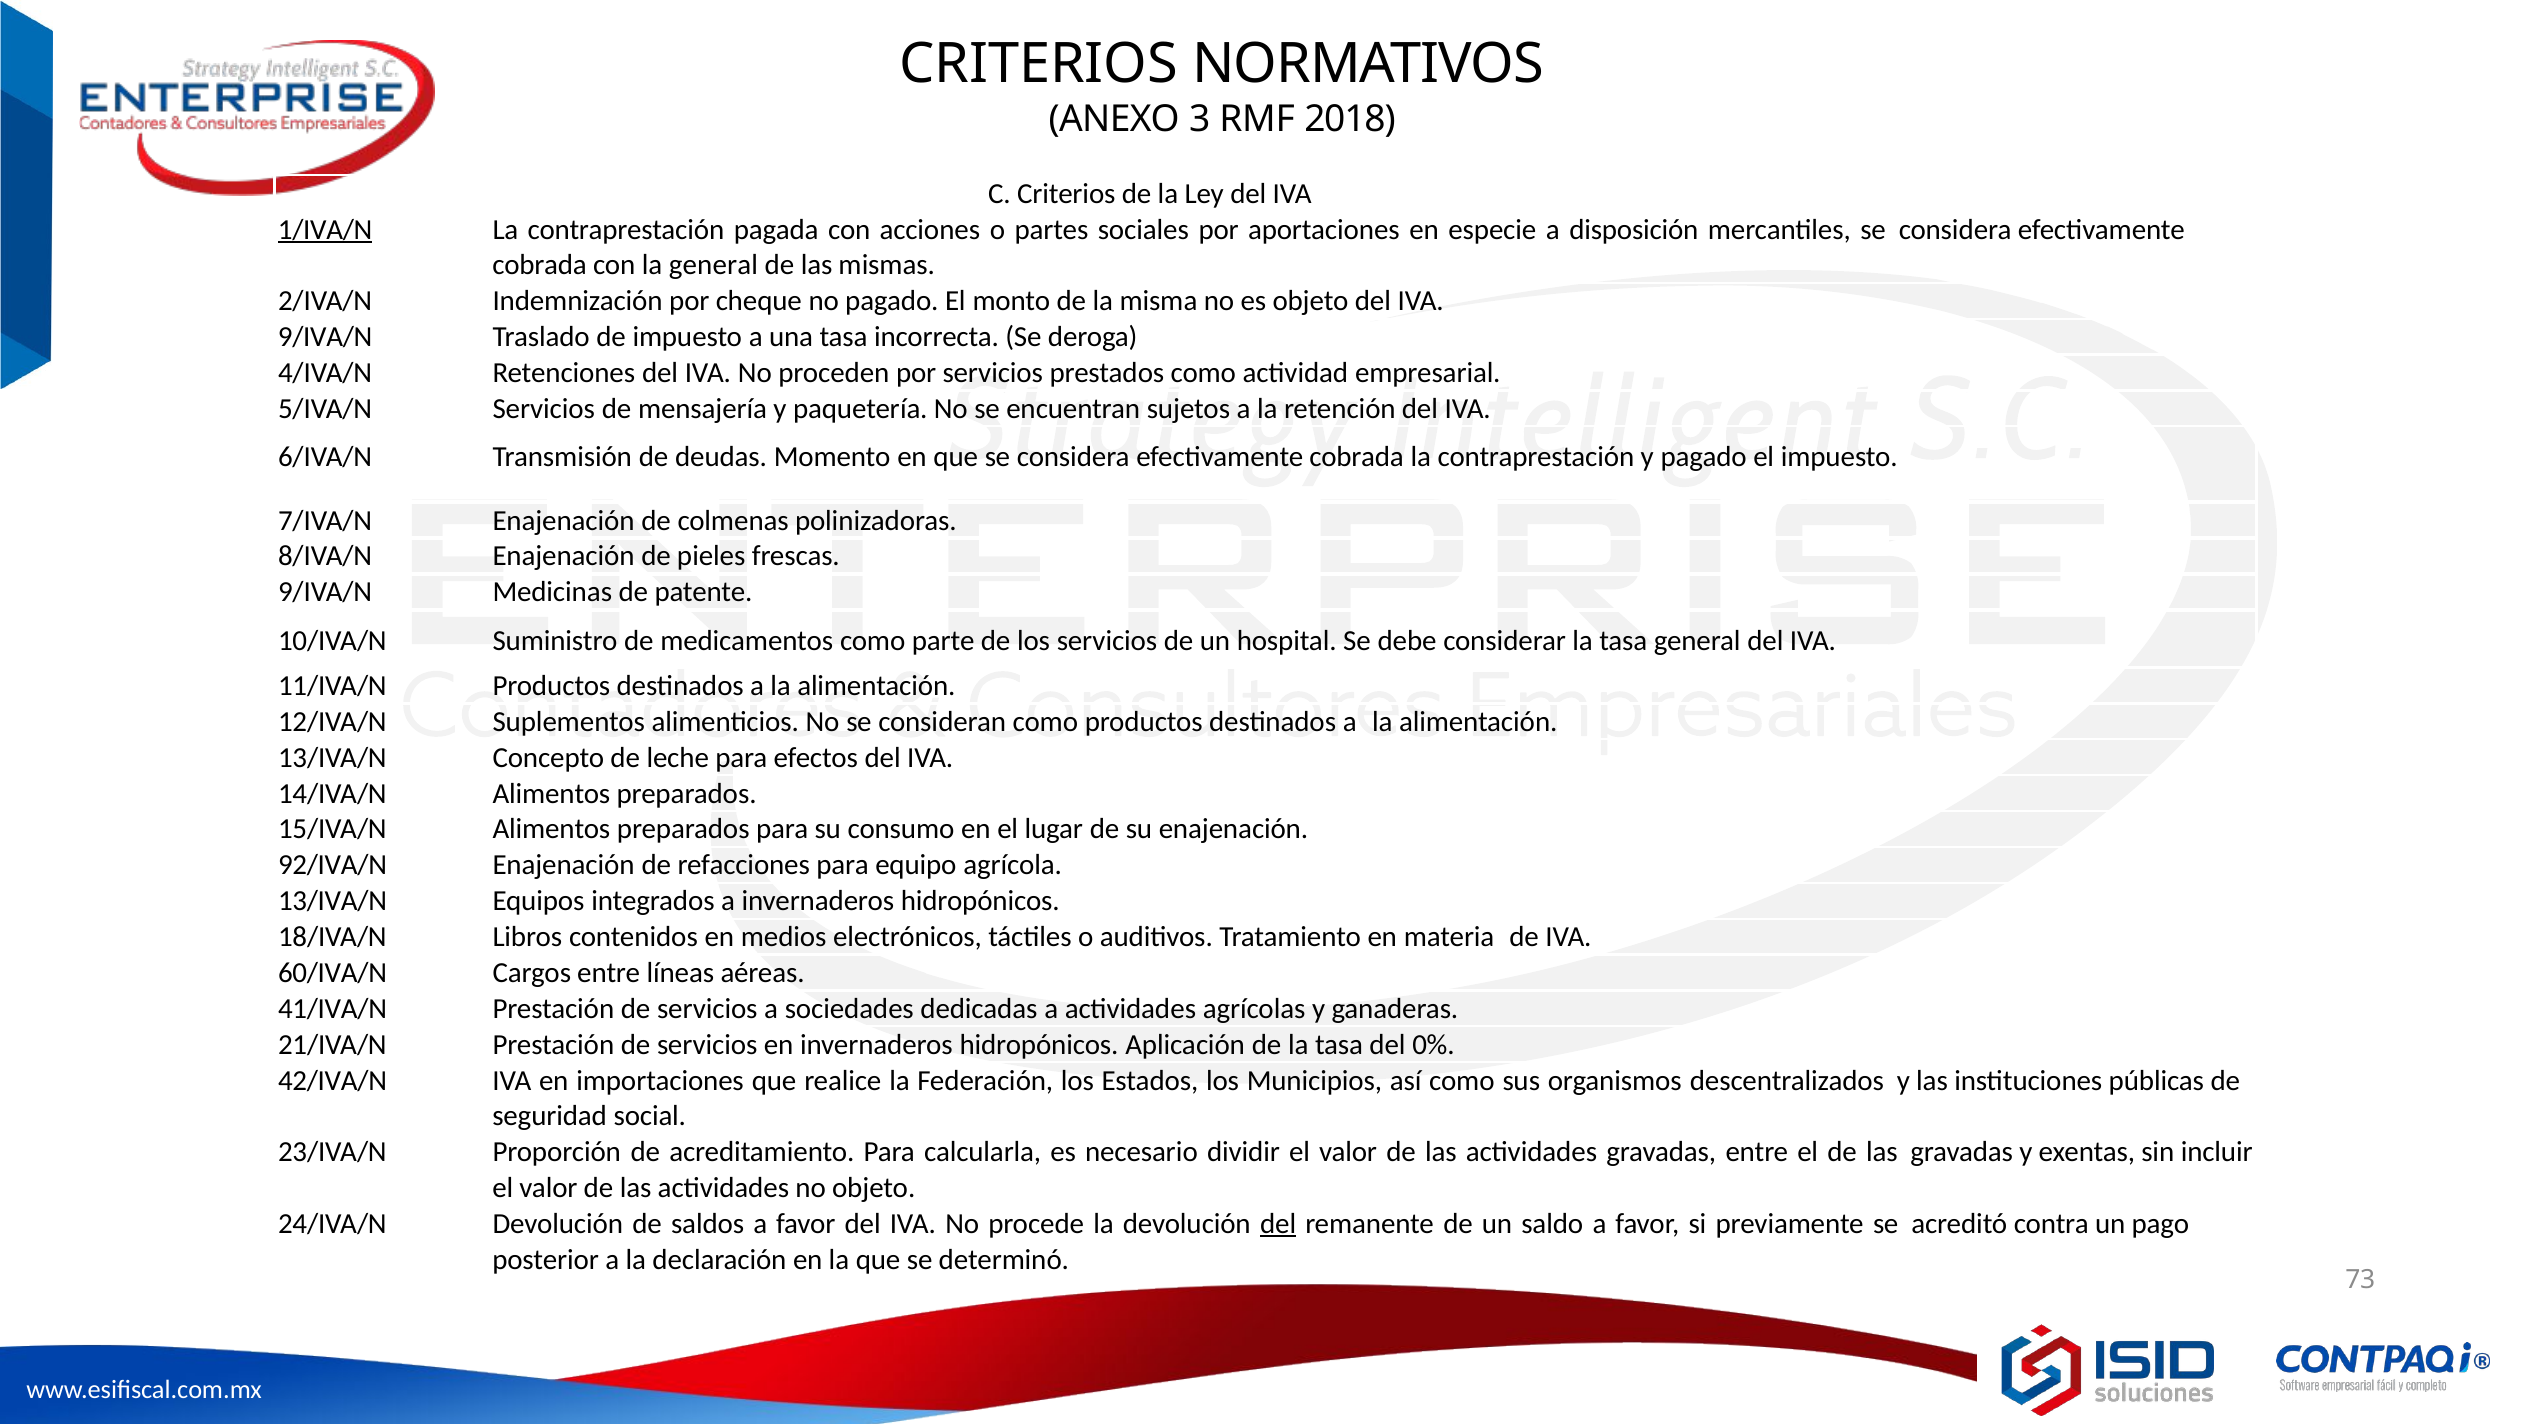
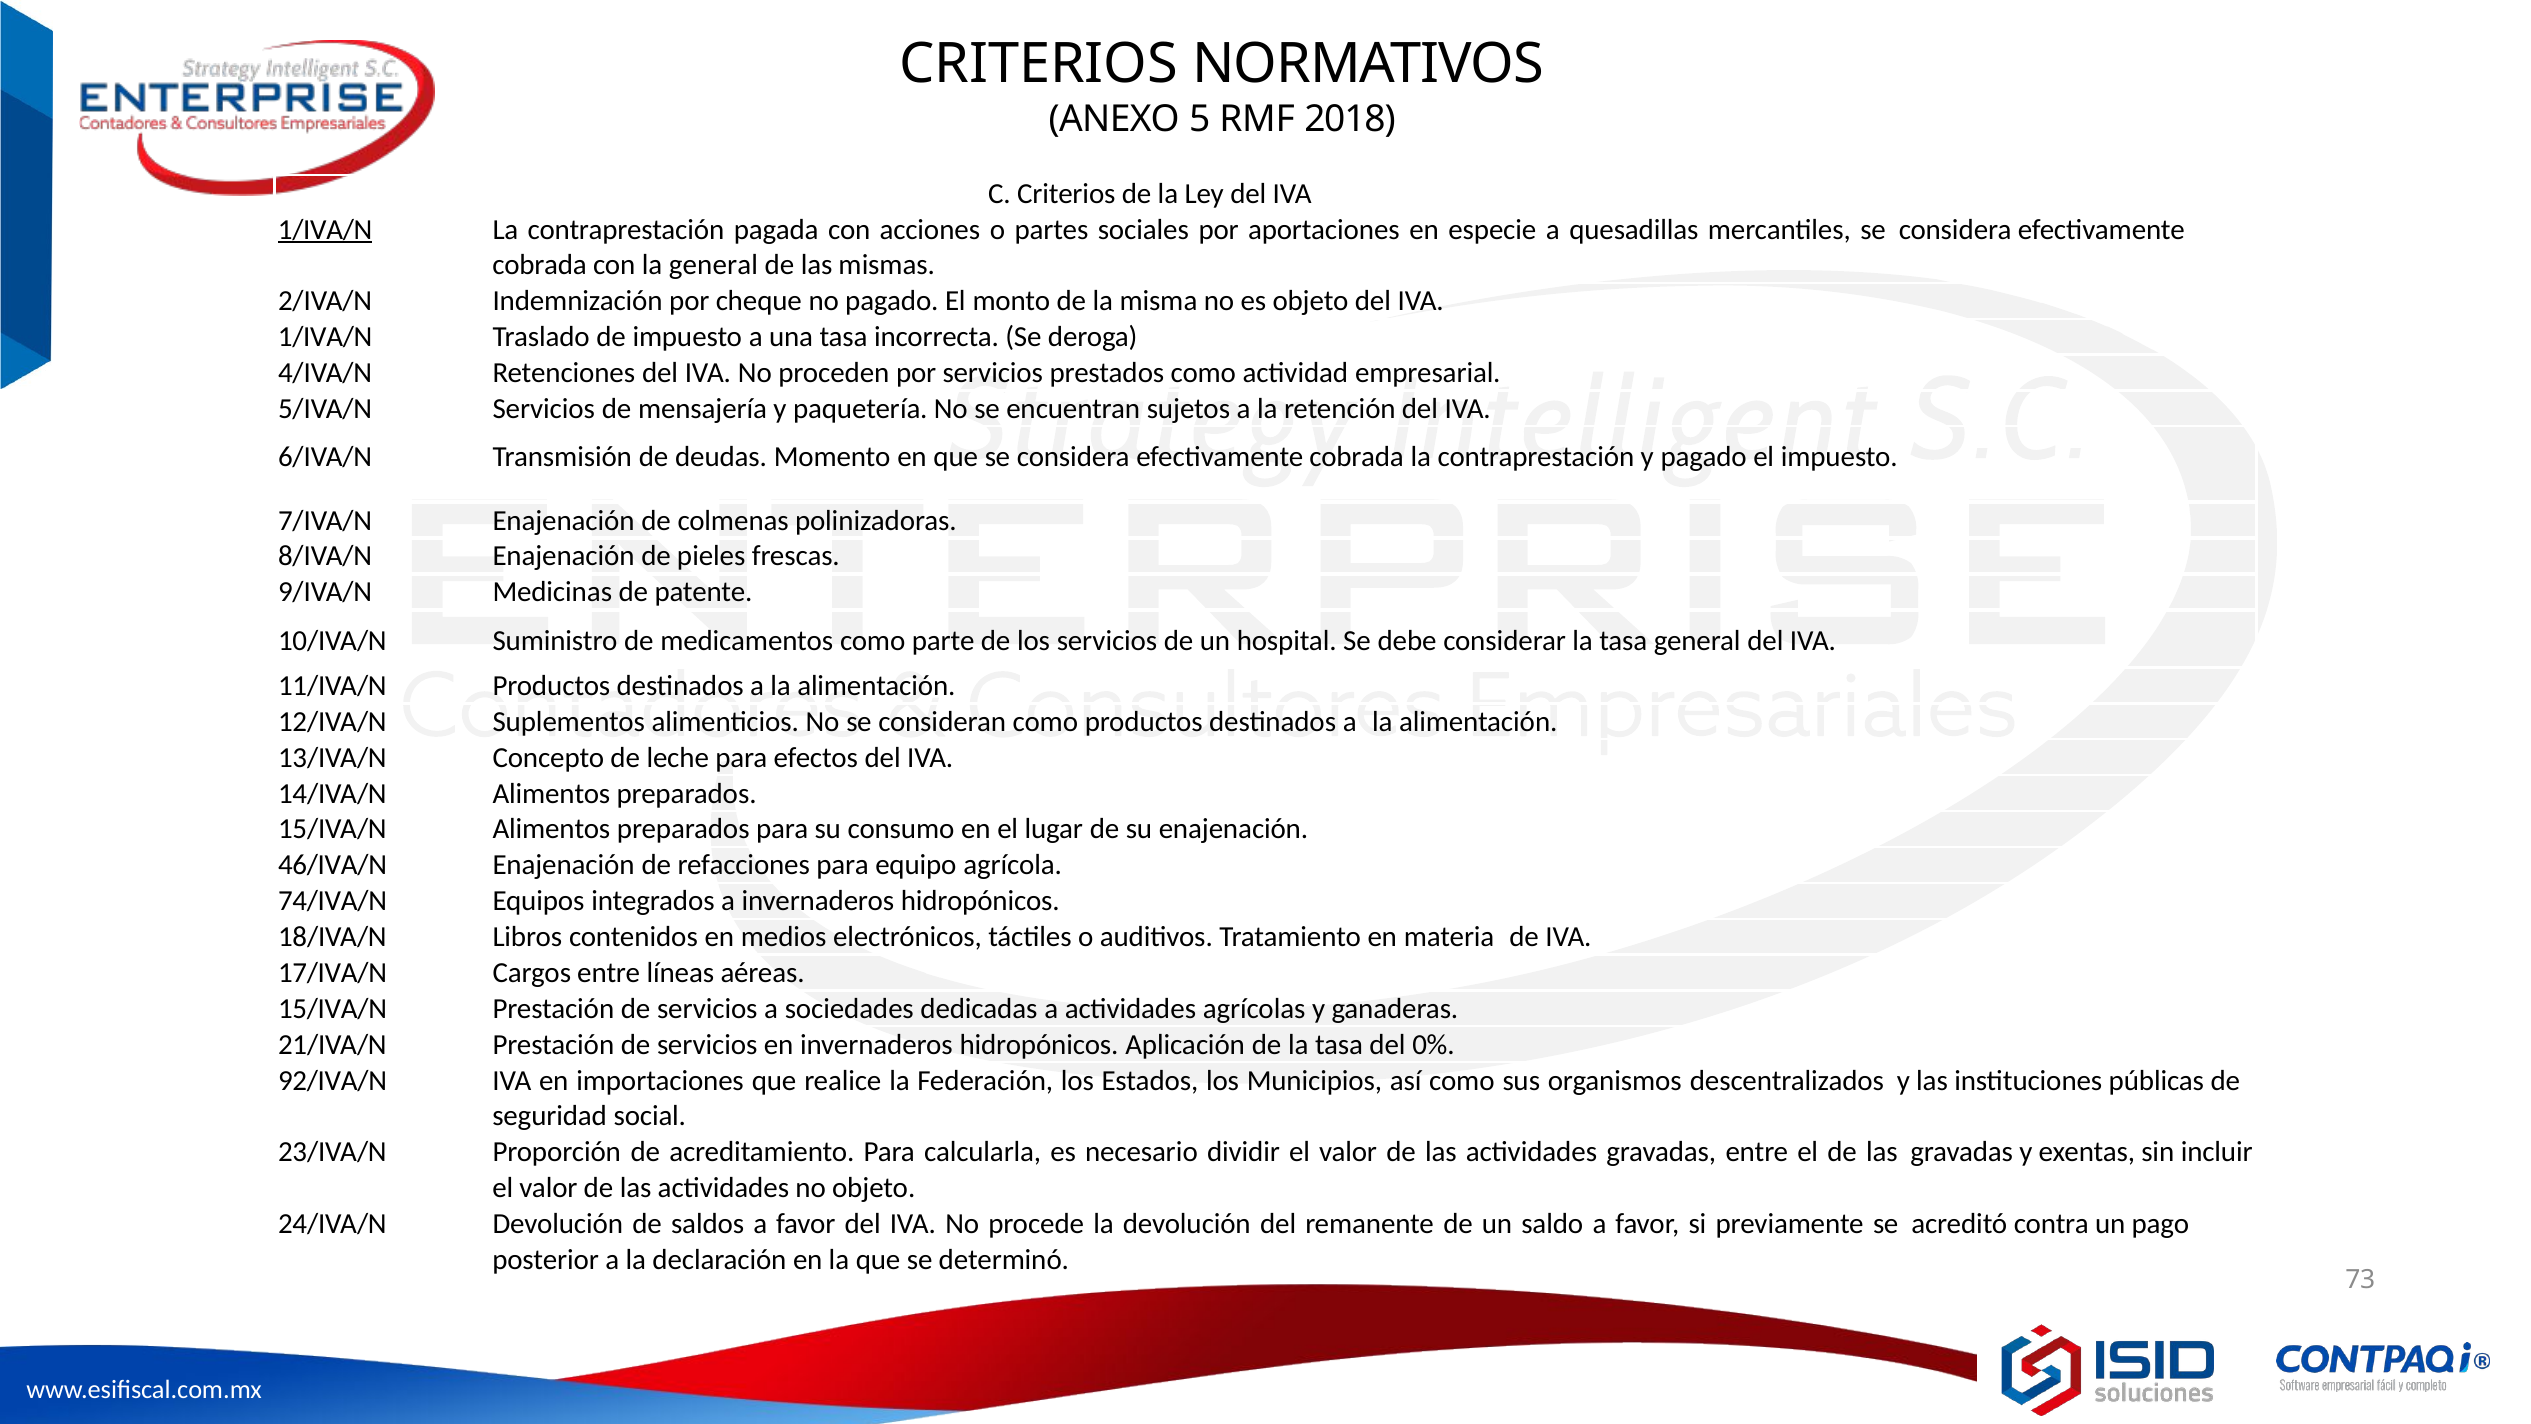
3: 3 -> 5
disposición: disposición -> quesadillas
9/IVA/N at (325, 337): 9/IVA/N -> 1/IVA/N
92/IVA/N: 92/IVA/N -> 46/IVA/N
13/IVA/N at (332, 901): 13/IVA/N -> 74/IVA/N
60/IVA/N: 60/IVA/N -> 17/IVA/N
41/IVA/N at (332, 1009): 41/IVA/N -> 15/IVA/N
42/IVA/N: 42/IVA/N -> 92/IVA/N
del at (1278, 1224) underline: present -> none
